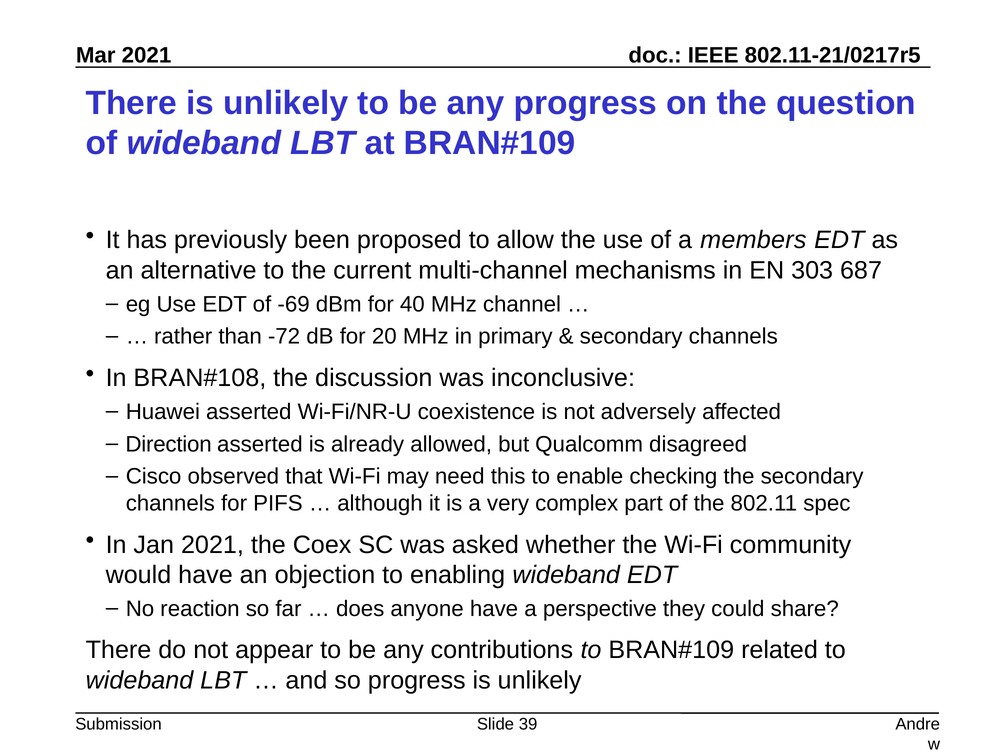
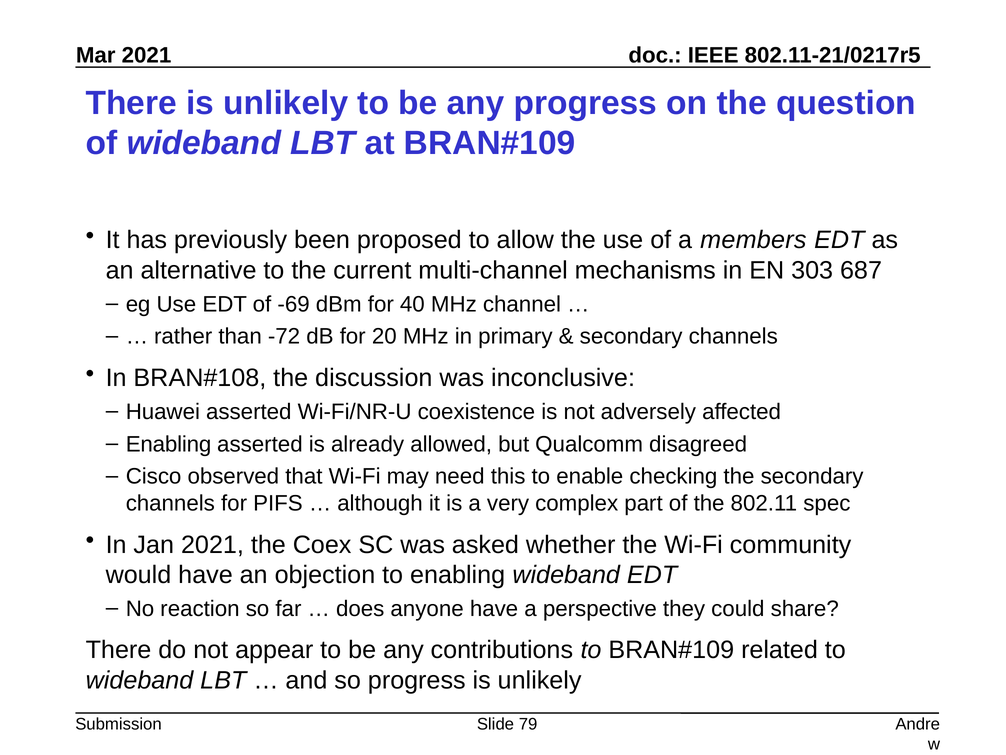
Direction at (169, 444): Direction -> Enabling
39: 39 -> 79
